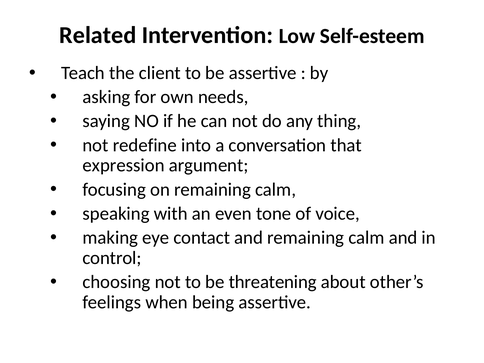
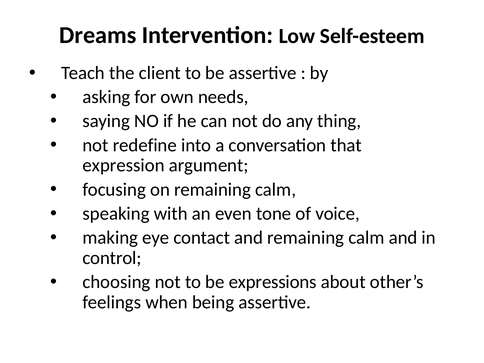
Related: Related -> Dreams
threatening: threatening -> expressions
